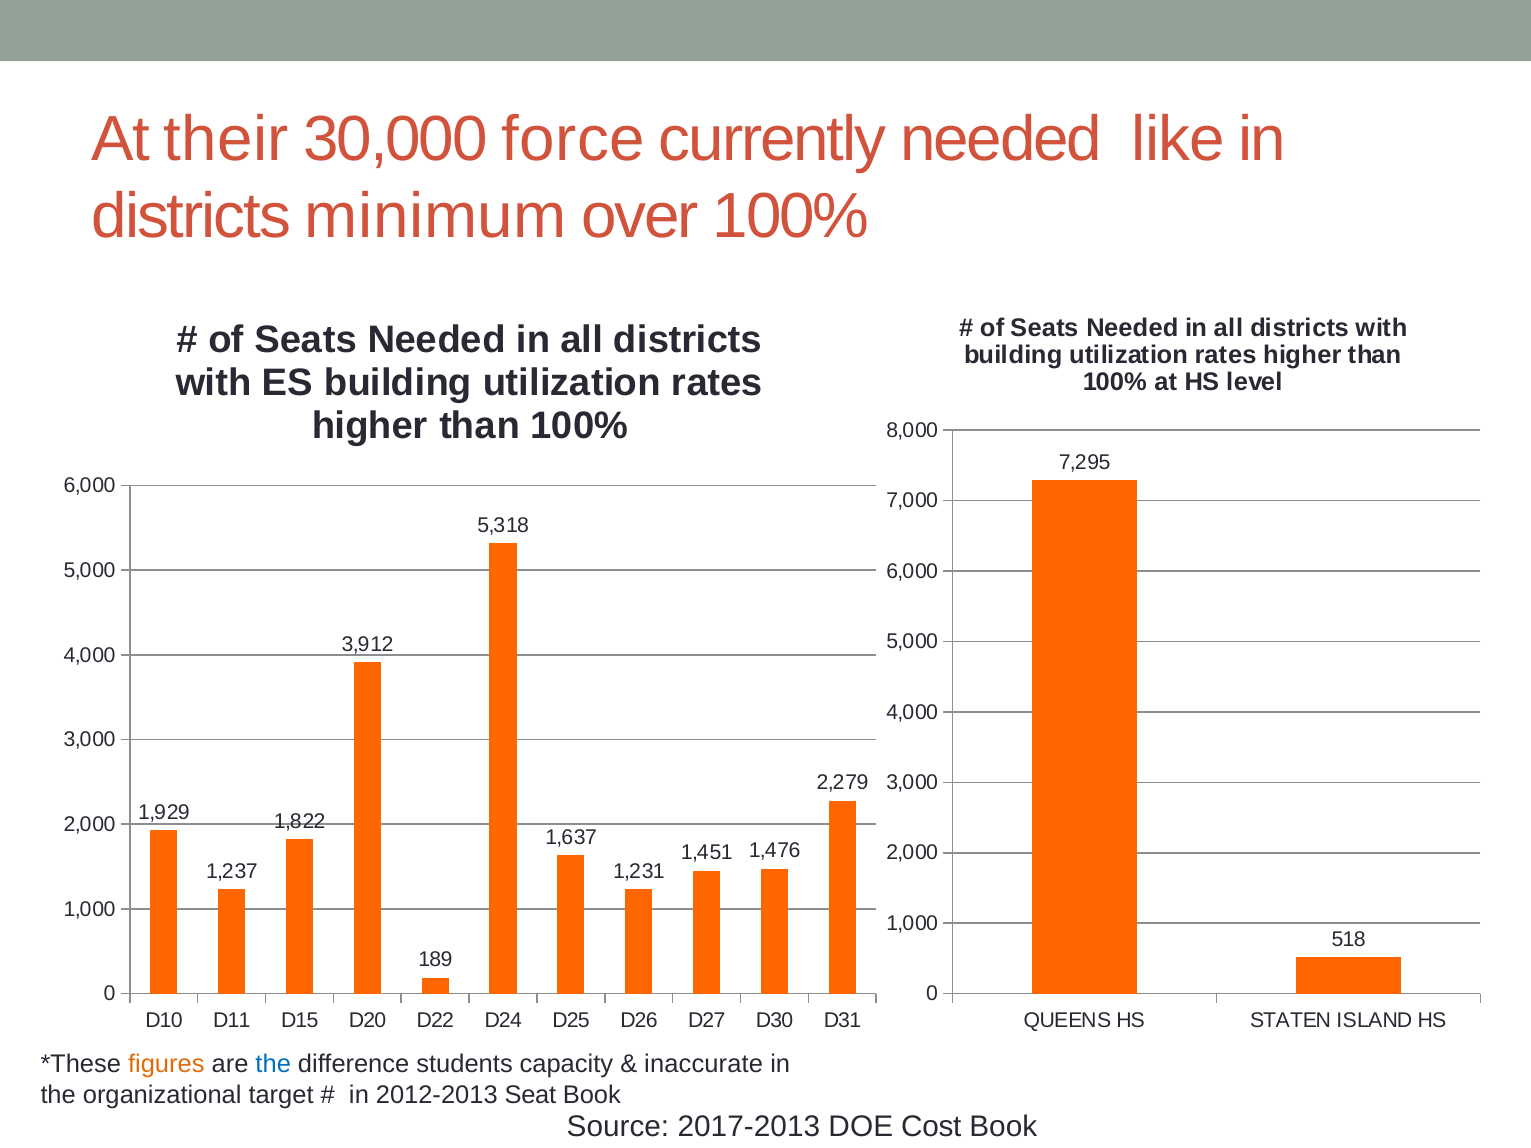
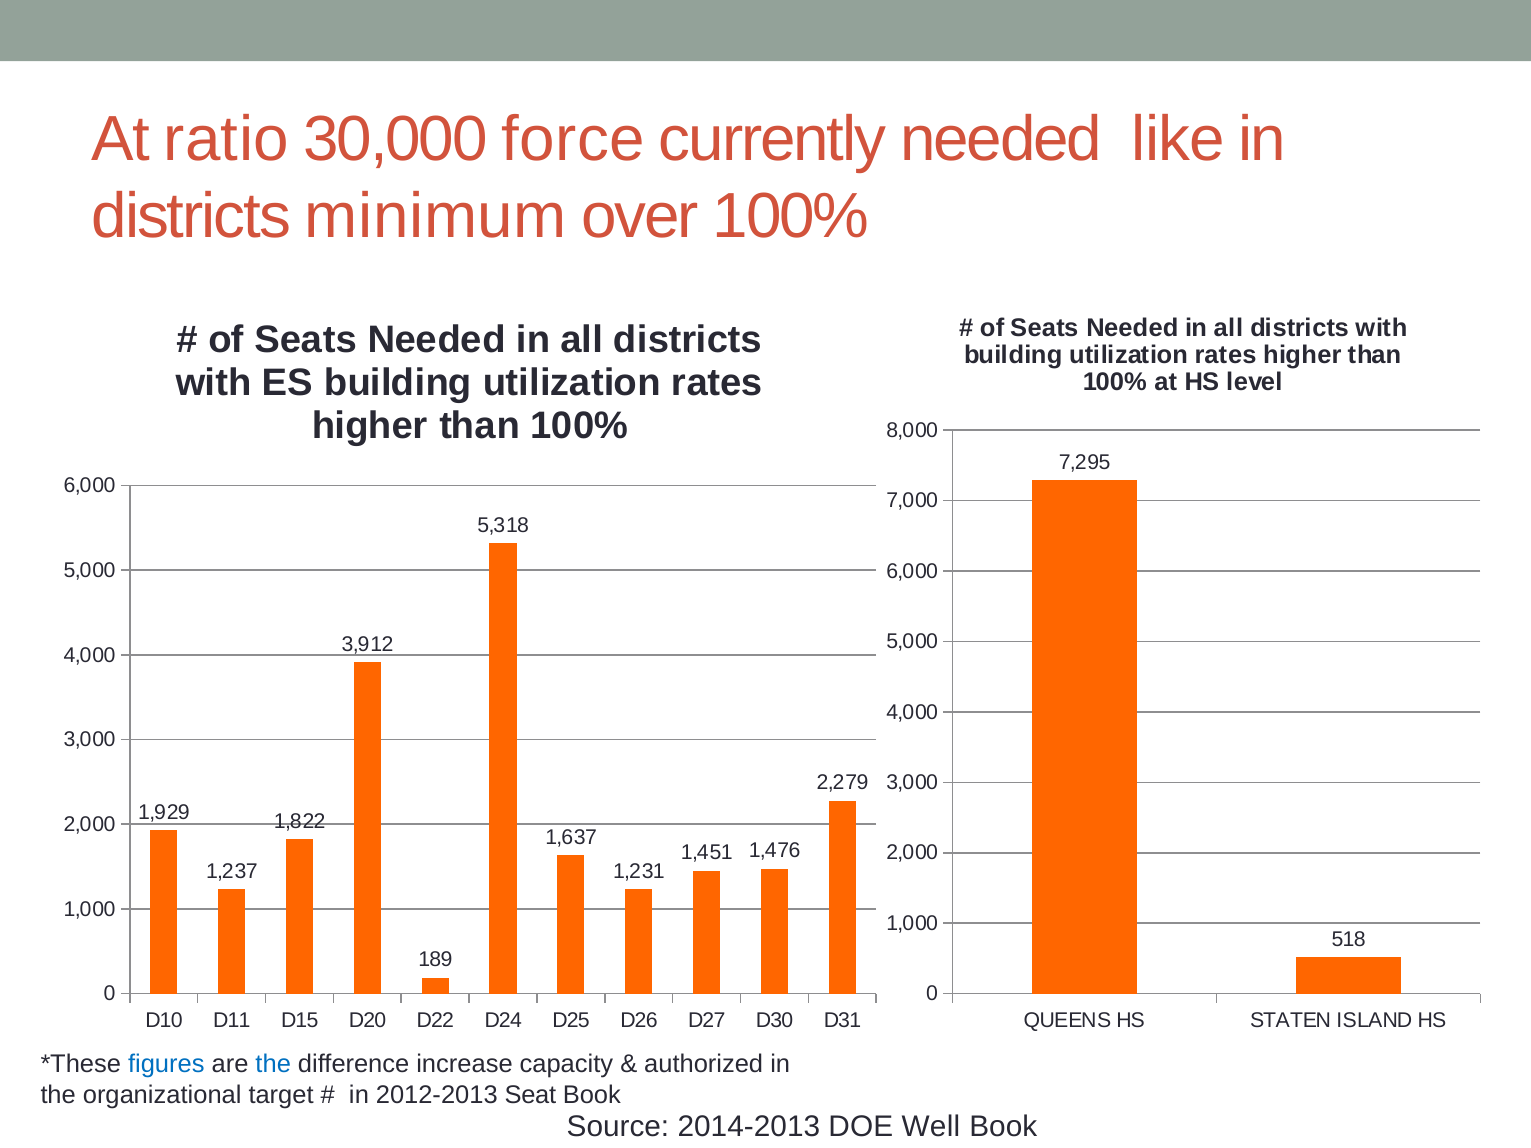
their: their -> ratio
figures colour: orange -> blue
students: students -> increase
inaccurate: inaccurate -> authorized
2017-2013: 2017-2013 -> 2014-2013
Cost: Cost -> Well
